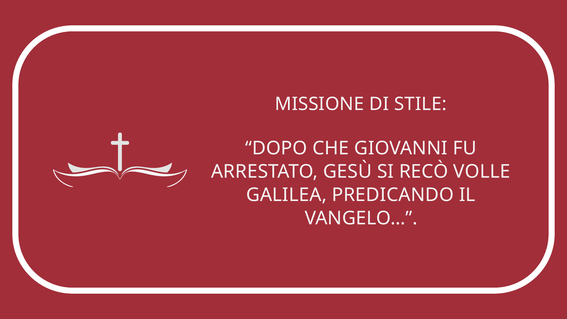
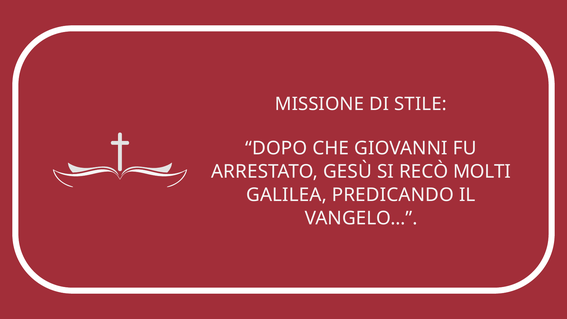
VOLLE: VOLLE -> MOLTI
